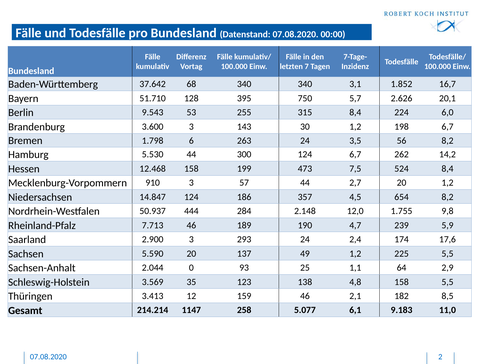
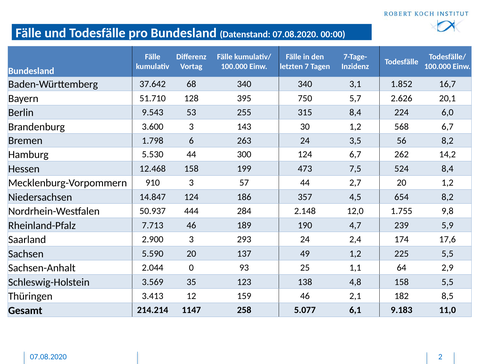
198: 198 -> 568
